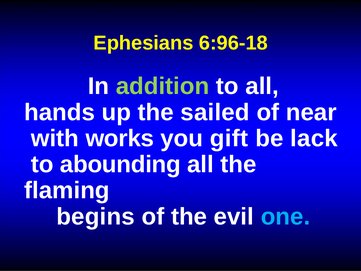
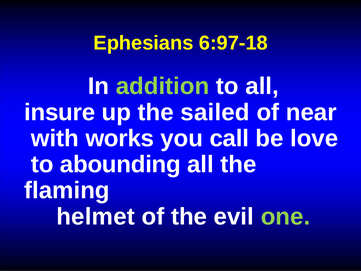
6:96-18: 6:96-18 -> 6:97-18
hands: hands -> insure
gift: gift -> call
lack: lack -> love
begins: begins -> helmet
one colour: light blue -> light green
